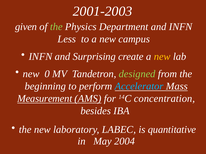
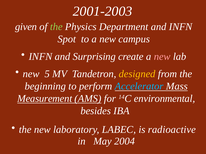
Less: Less -> Spot
new at (162, 57) colour: yellow -> pink
0: 0 -> 5
designed colour: light green -> yellow
concentration: concentration -> environmental
quantitative: quantitative -> radioactive
